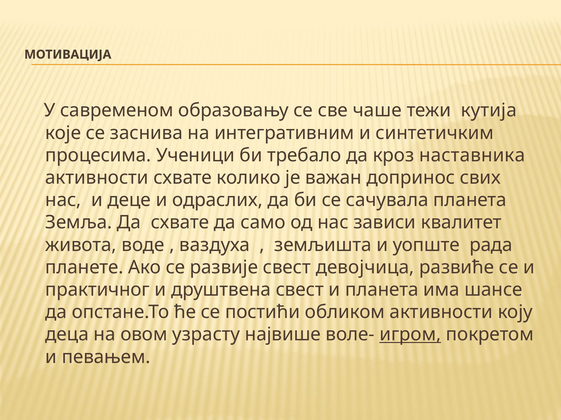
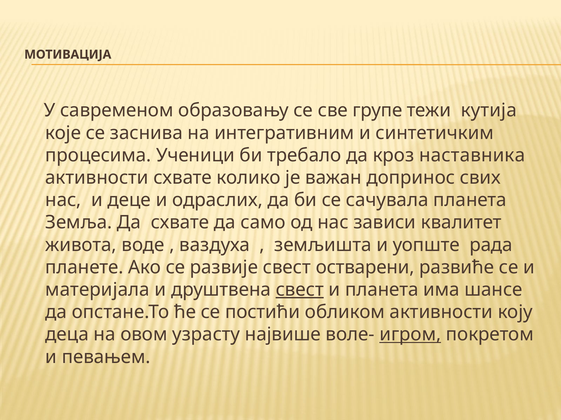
чаше: чаше -> групе
девојчица: девојчица -> остварени
практичног: практичног -> материјала
свест at (300, 290) underline: none -> present
